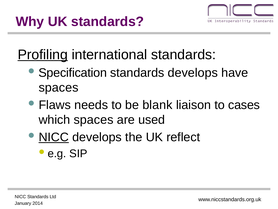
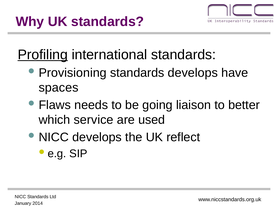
Specification: Specification -> Provisioning
blank: blank -> going
cases: cases -> better
which spaces: spaces -> service
NICC at (54, 137) underline: present -> none
